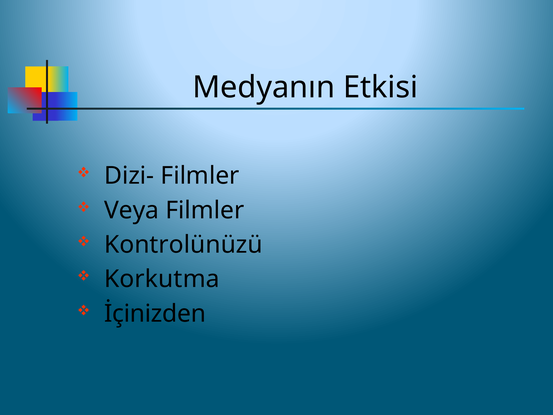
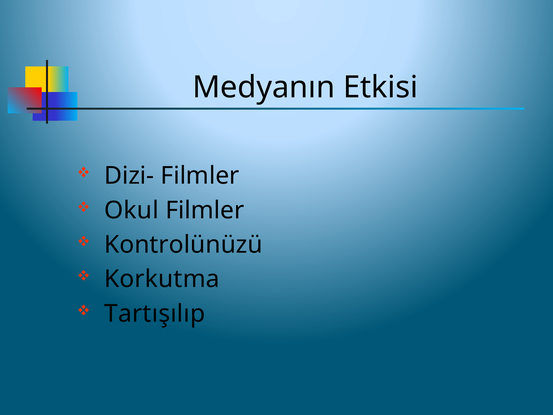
Veya: Veya -> Okul
İçinizden: İçinizden -> Tartışılıp
